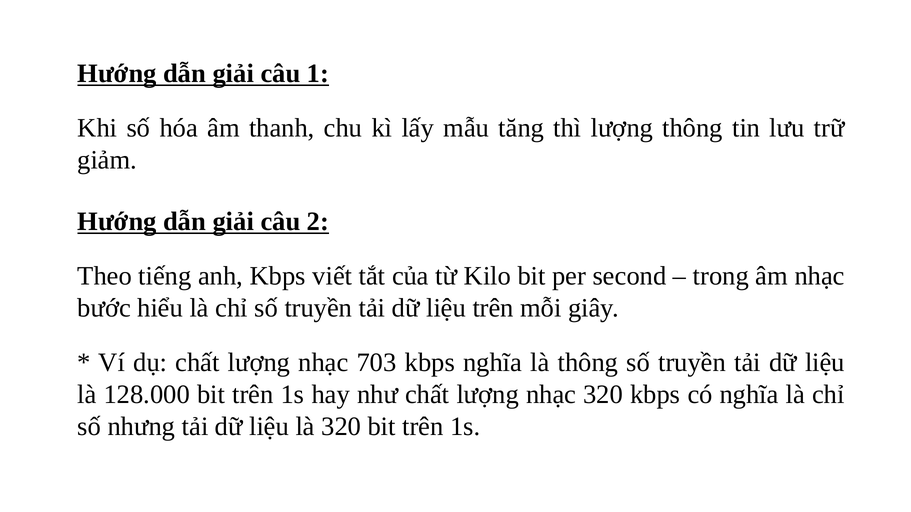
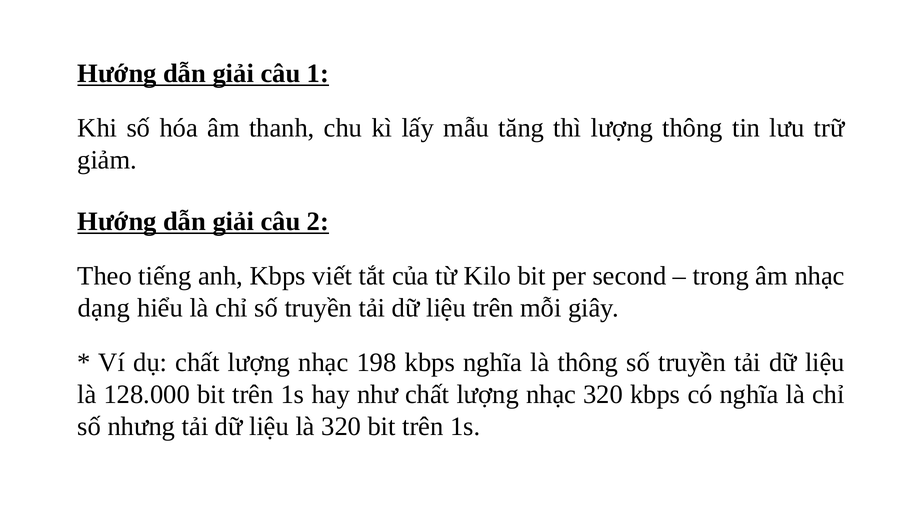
bước: bước -> dạng
703: 703 -> 198
